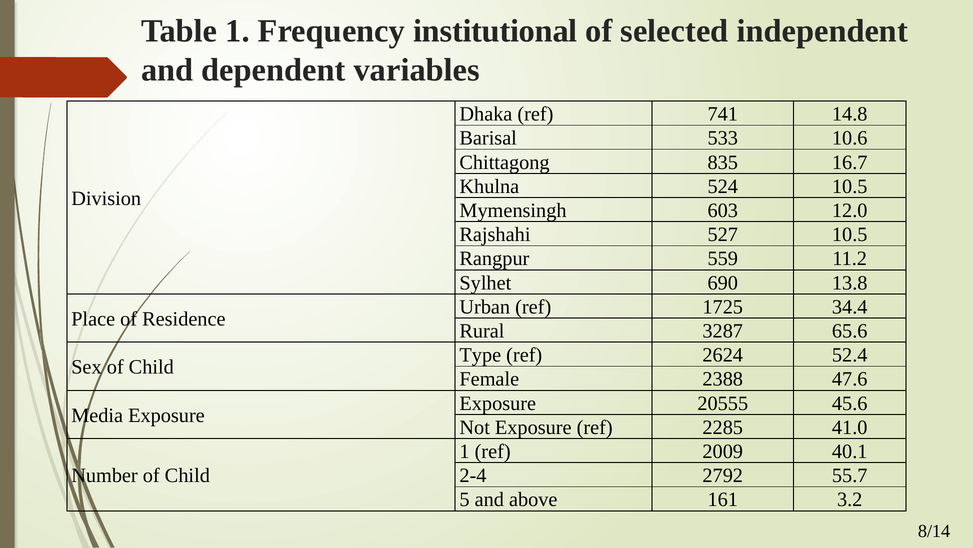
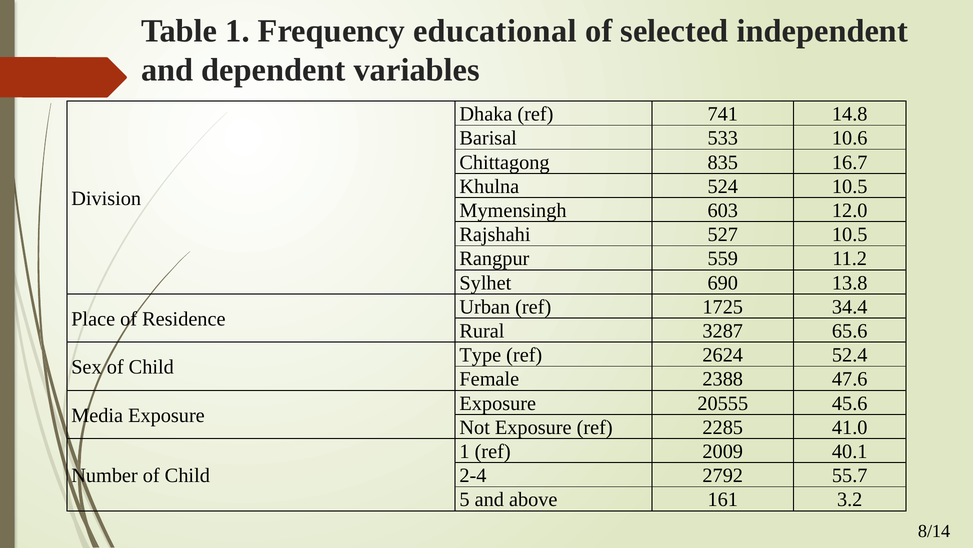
institutional: institutional -> educational
